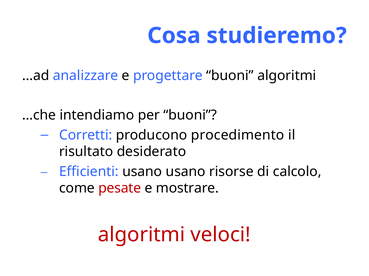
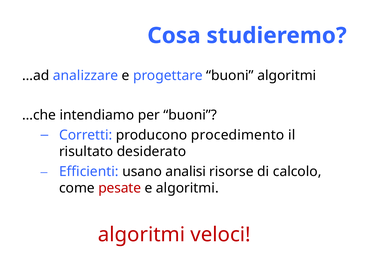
usano usano: usano -> analisi
e mostrare: mostrare -> algoritmi
